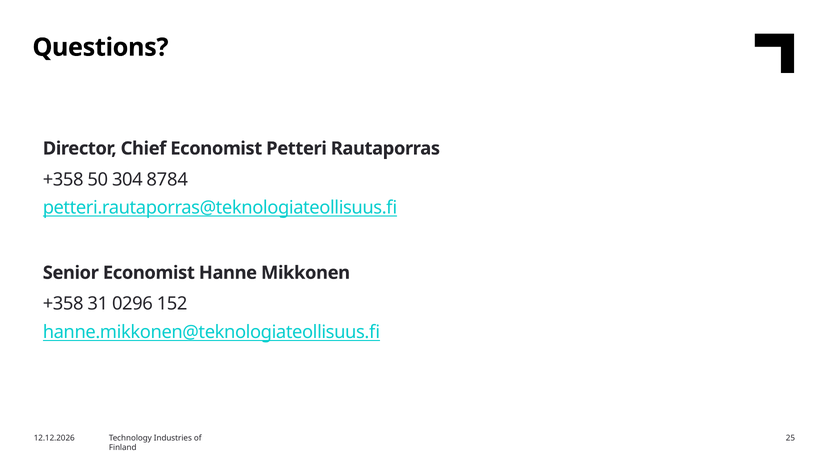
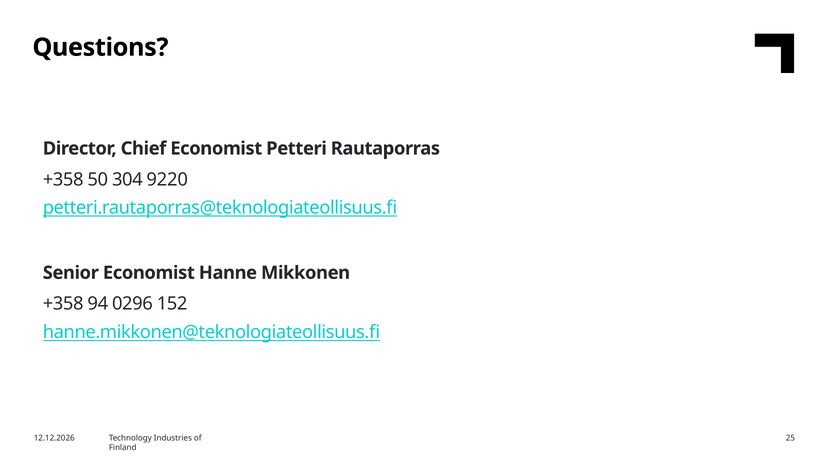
8784: 8784 -> 9220
31: 31 -> 94
